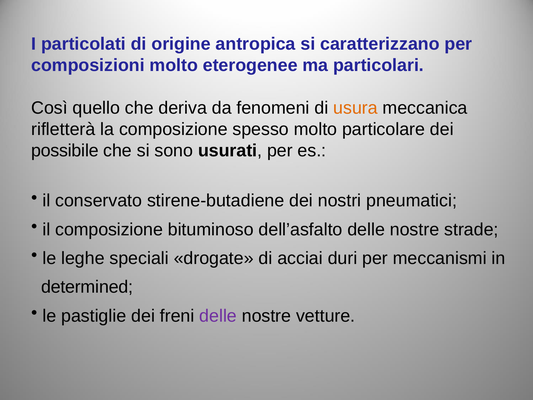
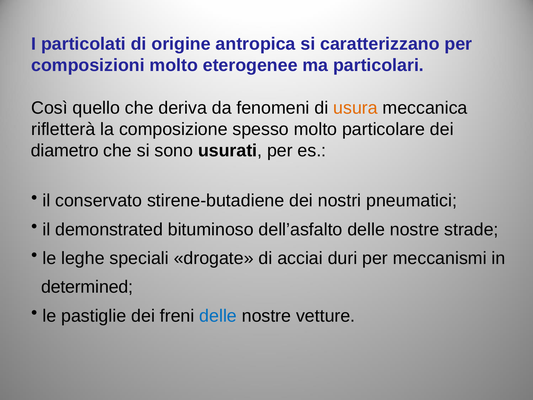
possibile: possibile -> diametro
il composizione: composizione -> demonstrated
delle at (218, 316) colour: purple -> blue
